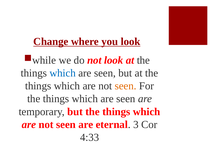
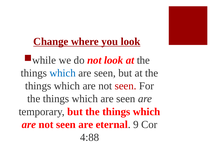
seen at (126, 86) colour: orange -> red
3: 3 -> 9
4:33: 4:33 -> 4:88
